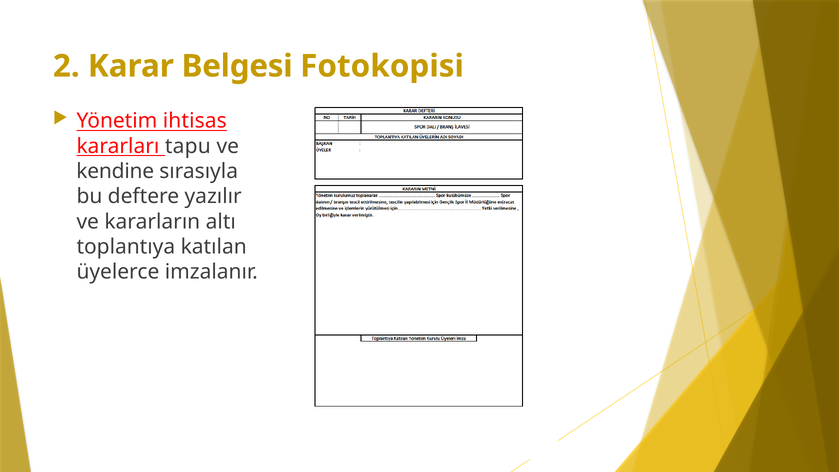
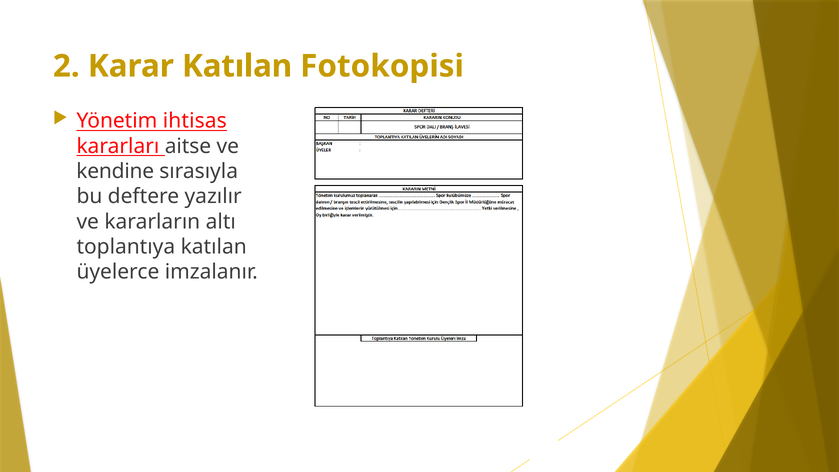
Karar Belgesi: Belgesi -> Katılan
tapu: tapu -> aitse
